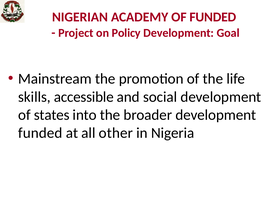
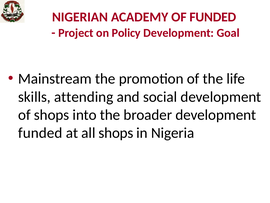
accessible: accessible -> attending
of states: states -> shops
all other: other -> shops
